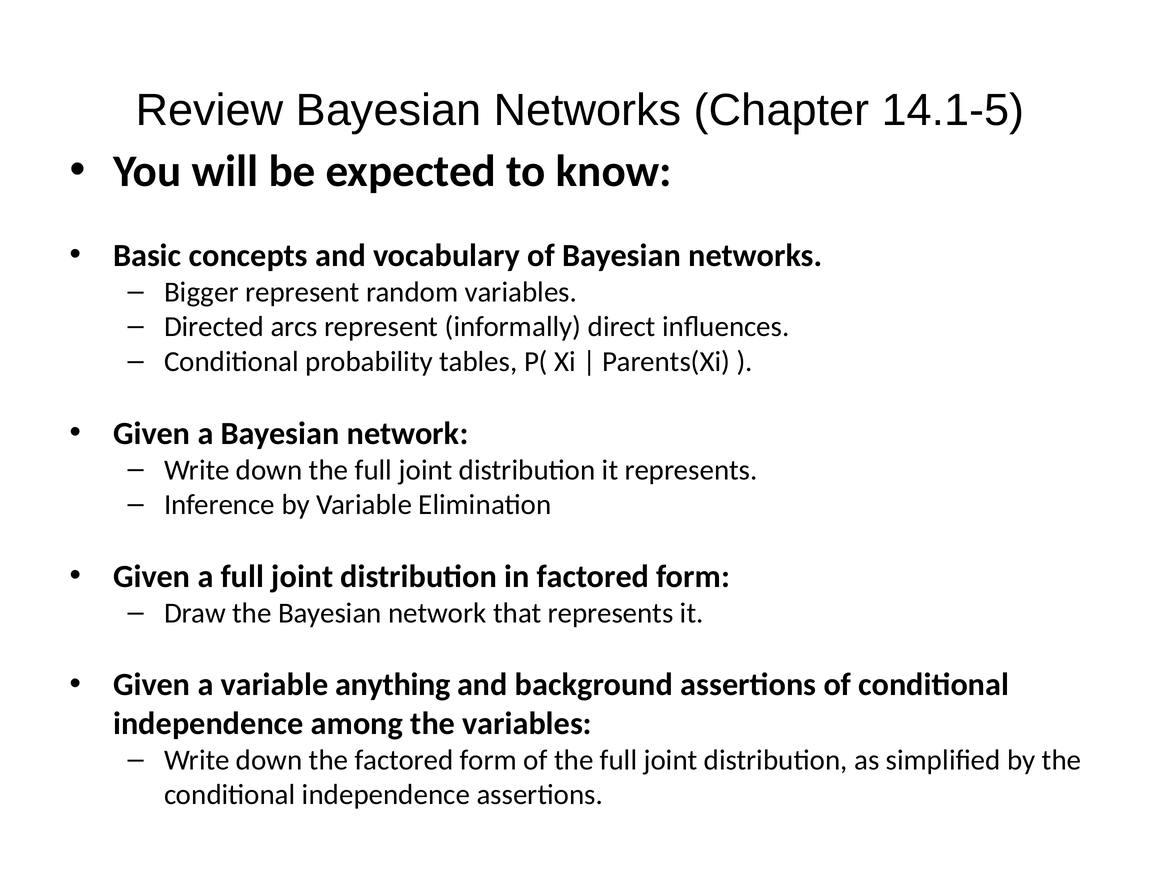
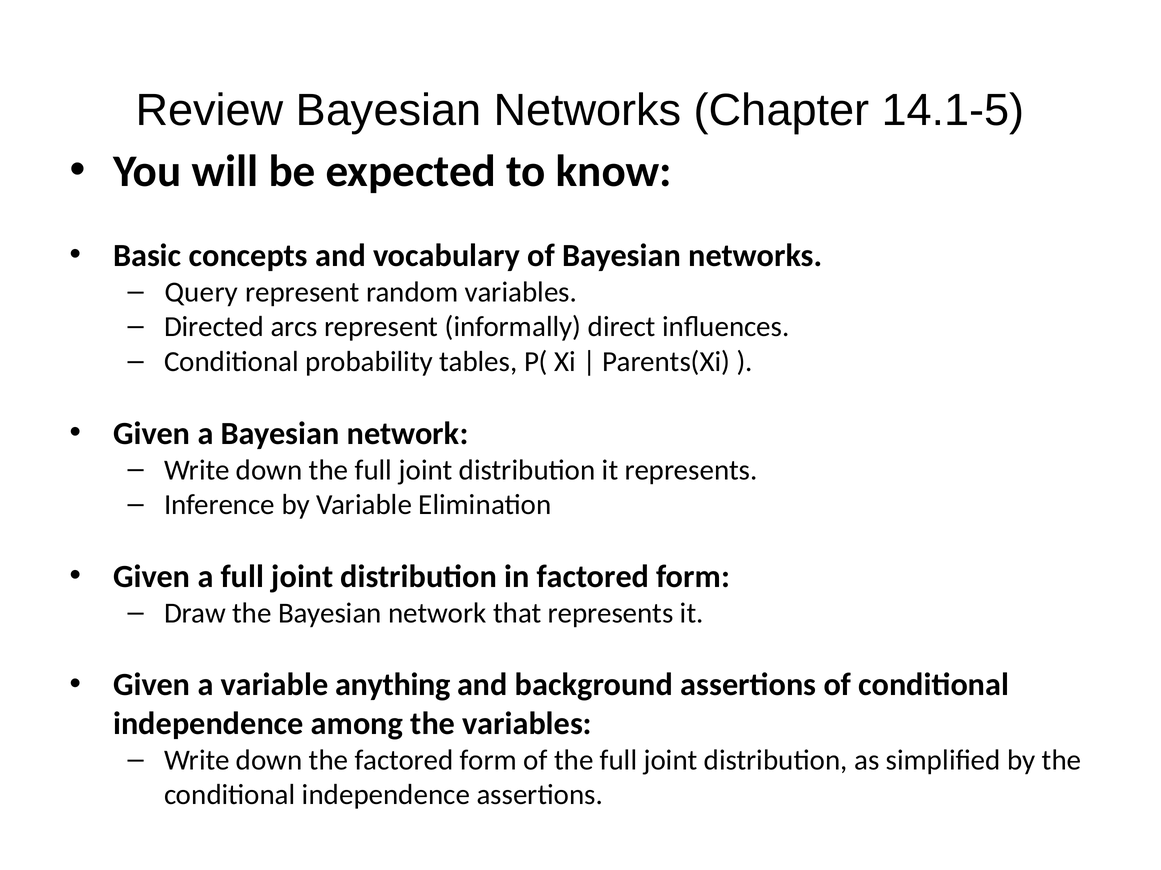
Bigger: Bigger -> Query
